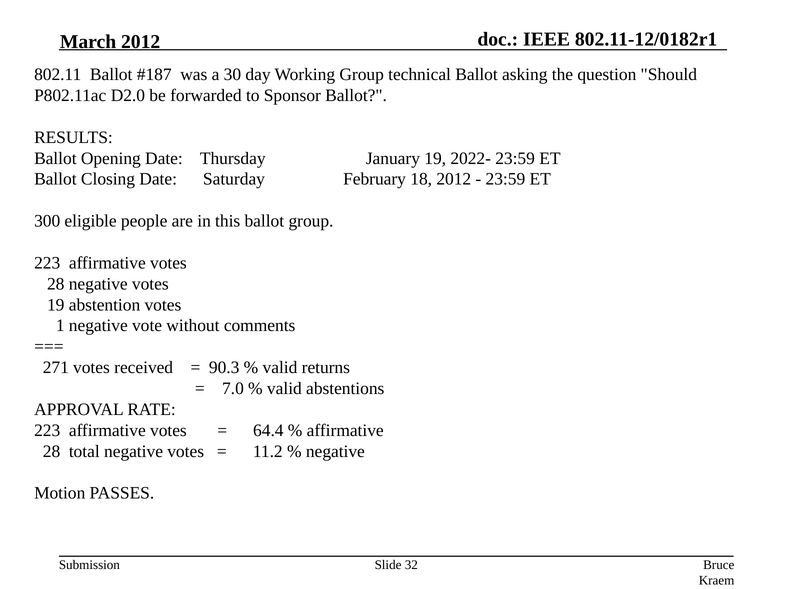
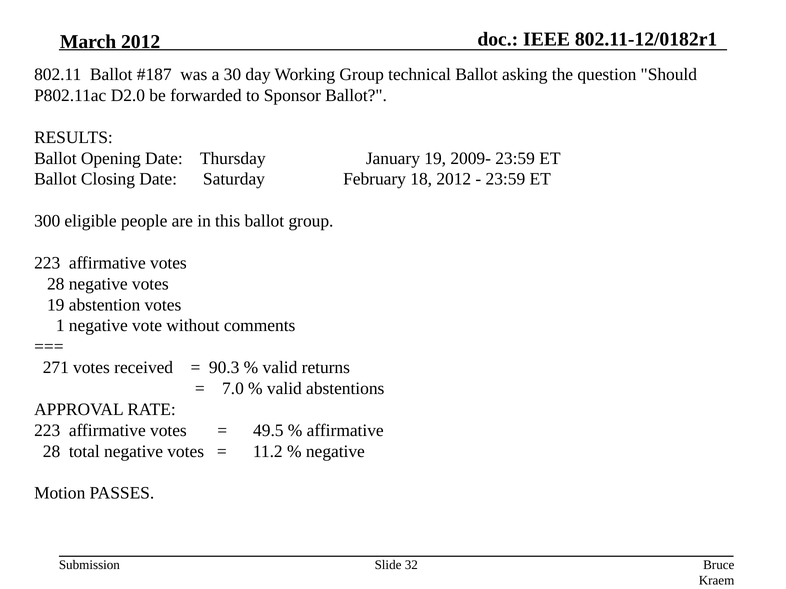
2022-: 2022- -> 2009-
64.4: 64.4 -> 49.5
